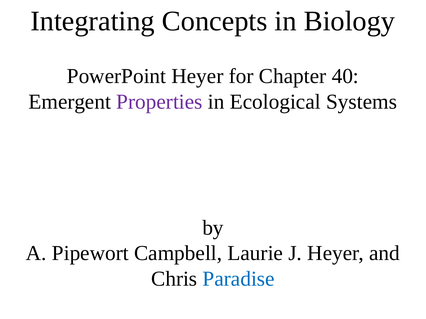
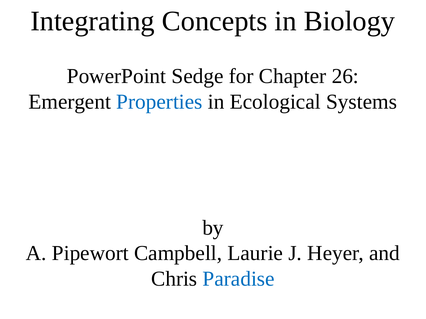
PowerPoint Heyer: Heyer -> Sedge
40: 40 -> 26
Properties colour: purple -> blue
